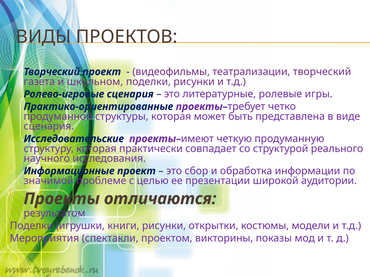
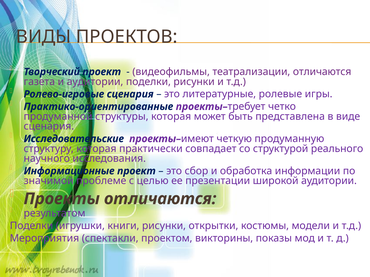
театрализации творческий: творческий -> отличаются
и школьном: школьном -> аудитории
